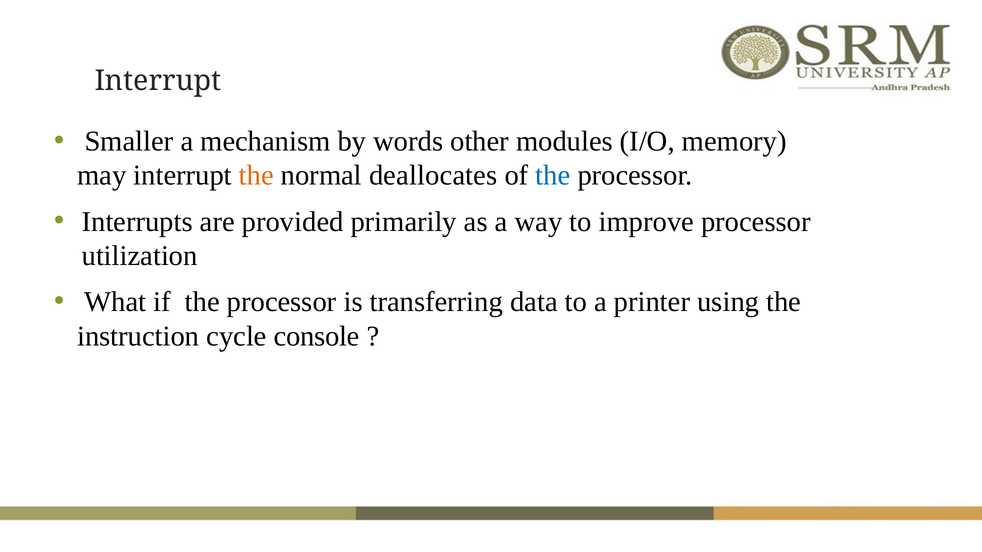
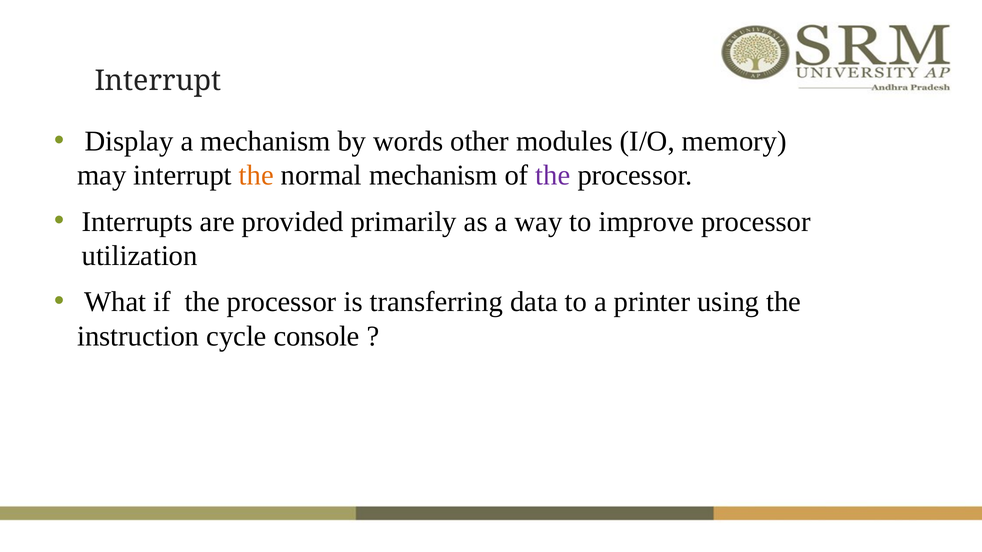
Smaller: Smaller -> Display
normal deallocates: deallocates -> mechanism
the at (553, 176) colour: blue -> purple
